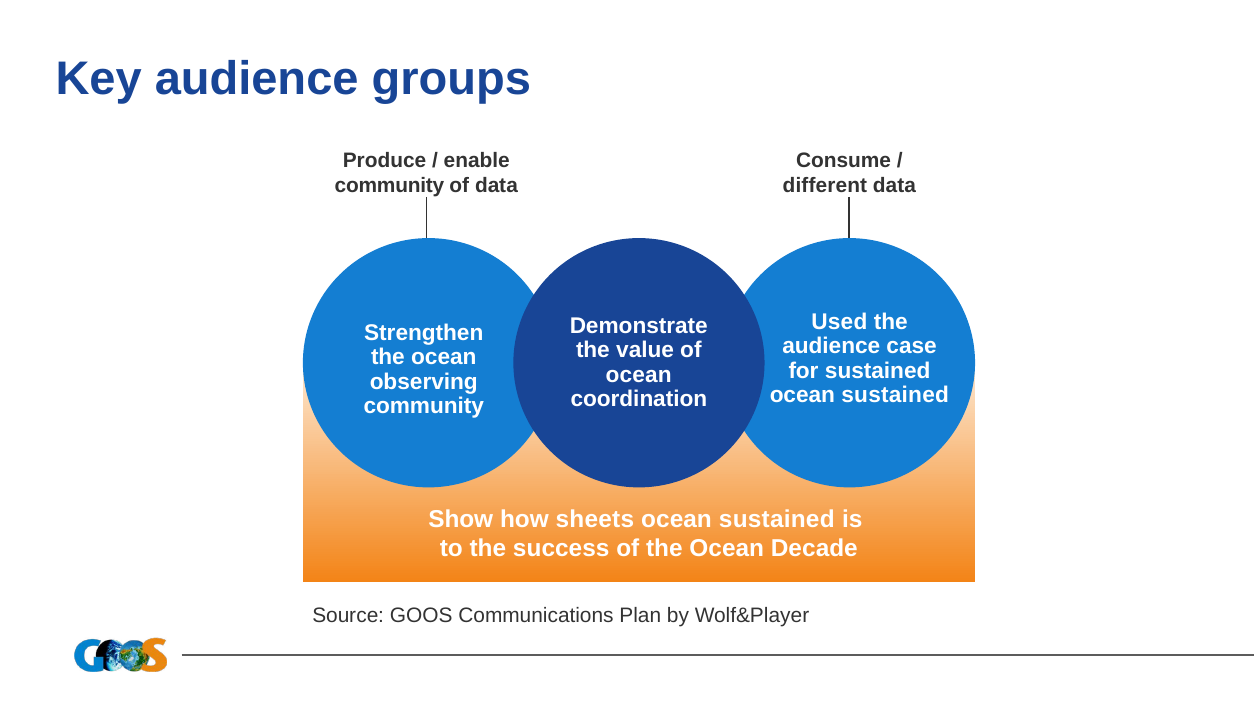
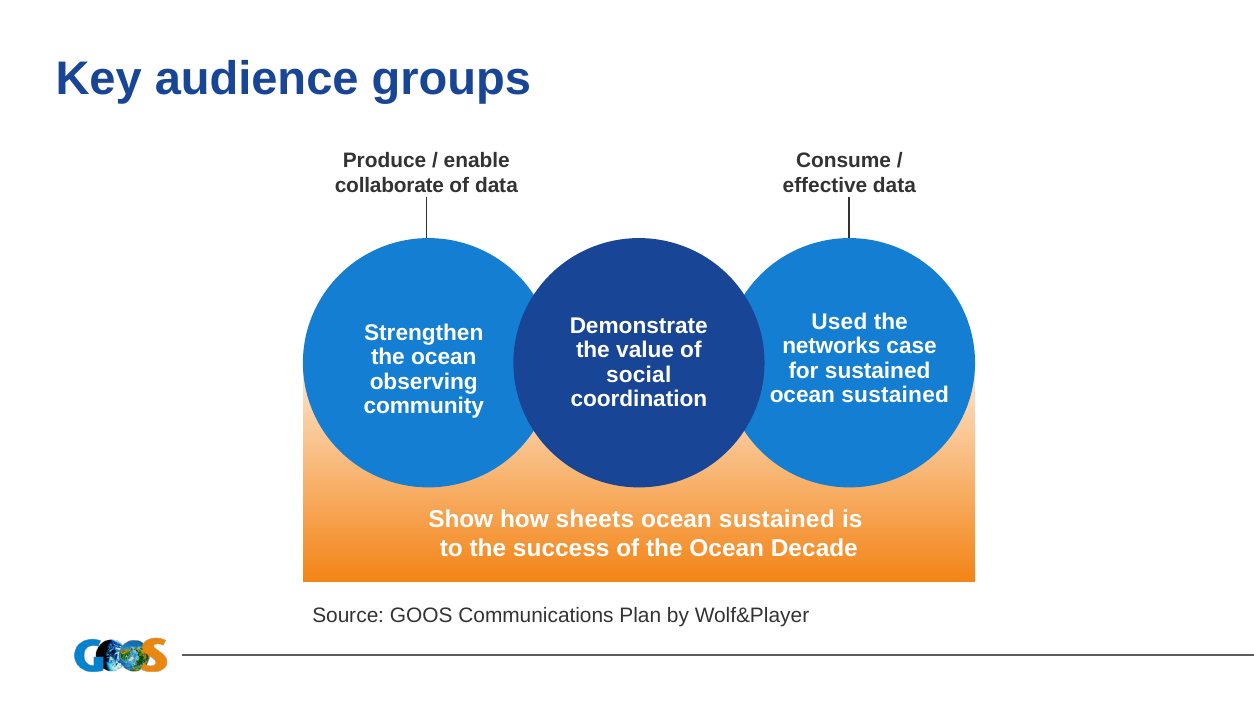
community at (389, 185): community -> collaborate
different: different -> effective
audience at (831, 346): audience -> networks
ocean at (639, 374): ocean -> social
